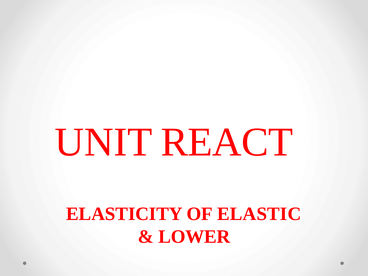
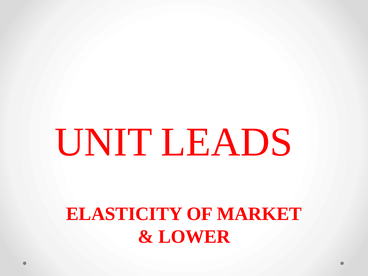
REACT: REACT -> LEADS
ELASTIC: ELASTIC -> MARKET
